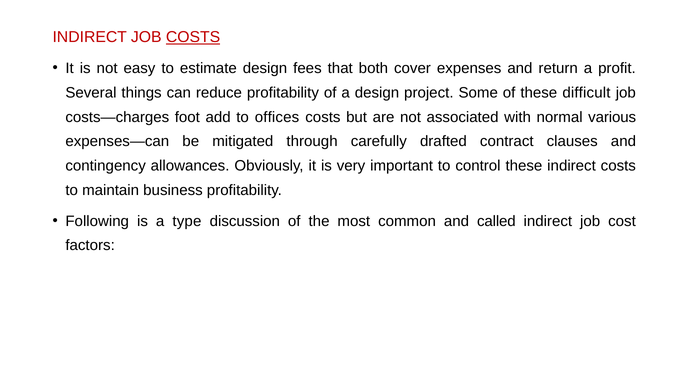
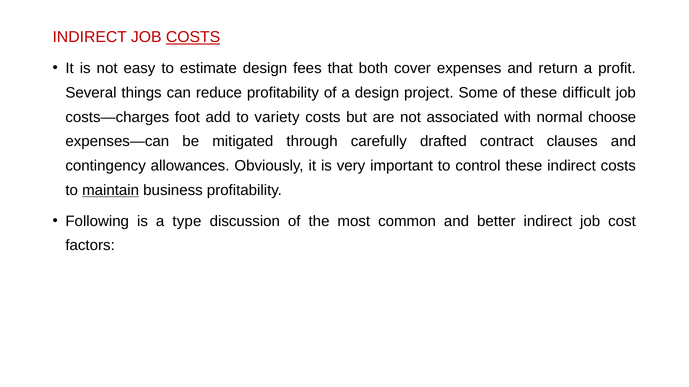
offices: offices -> variety
various: various -> choose
maintain underline: none -> present
called: called -> better
